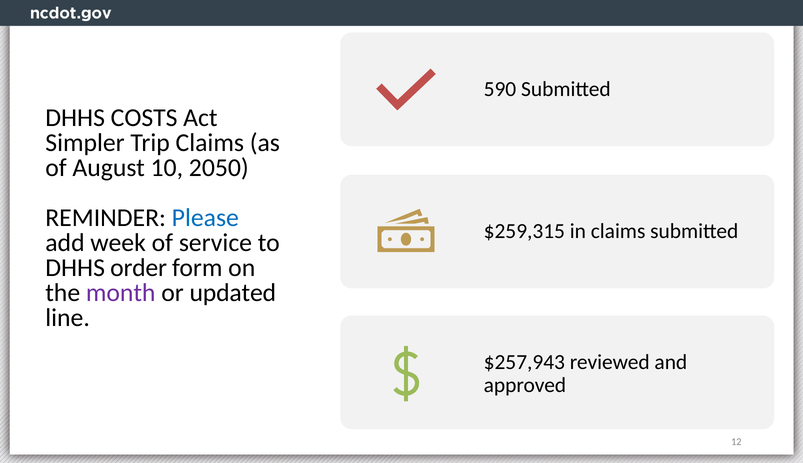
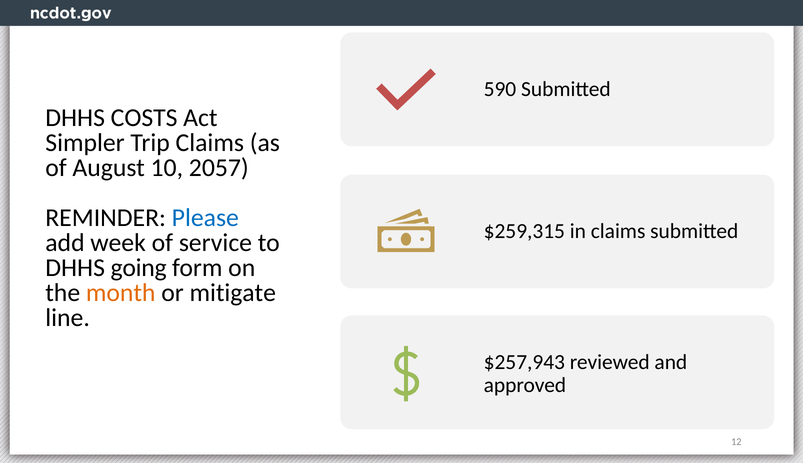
2050: 2050 -> 2057
order: order -> going
month colour: purple -> orange
updated: updated -> mitigate
